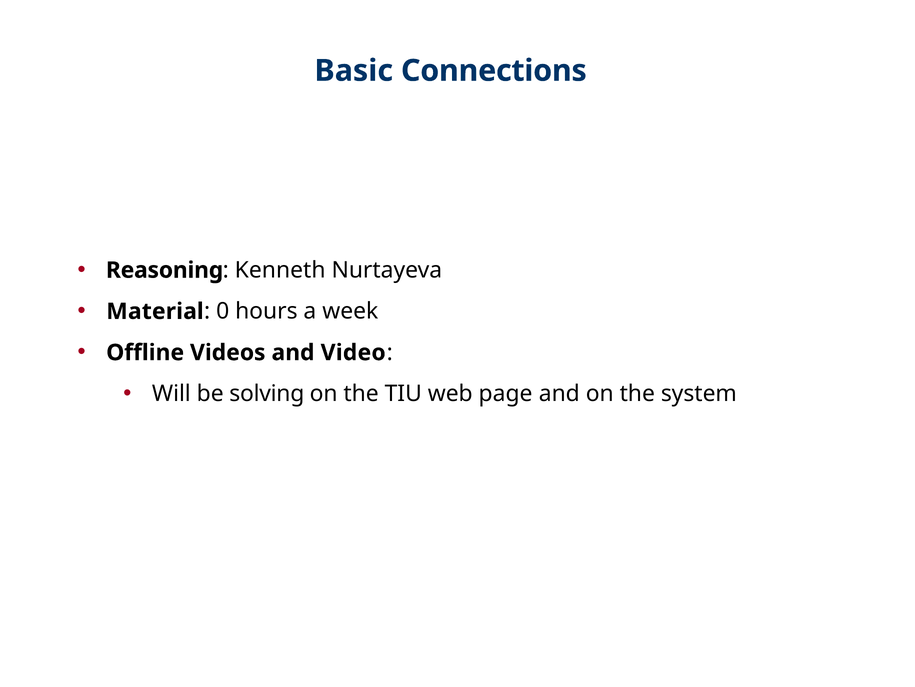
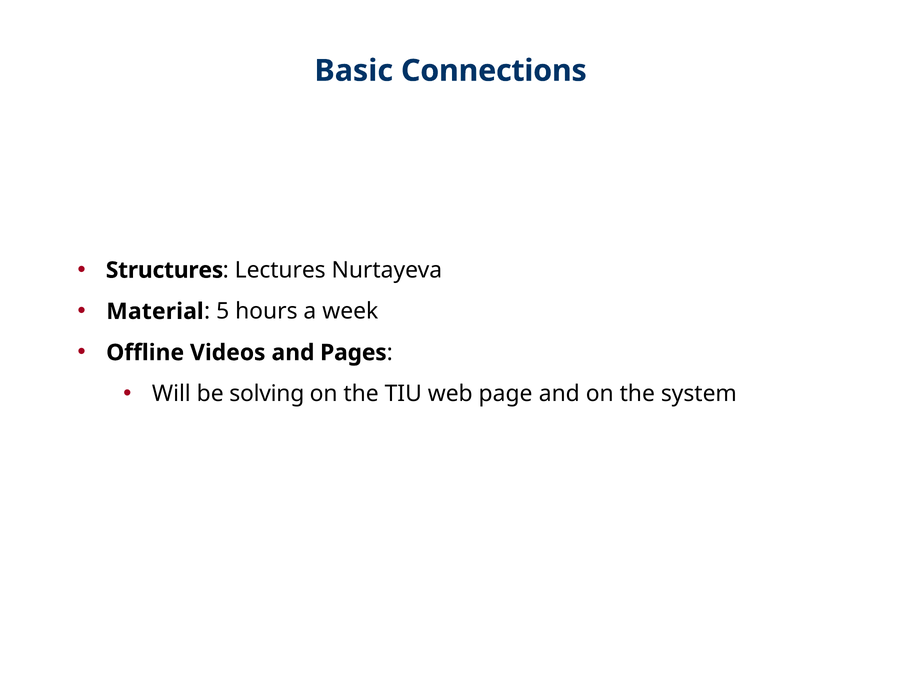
Reasoning: Reasoning -> Structures
Kenneth: Kenneth -> Lectures
0: 0 -> 5
Video: Video -> Pages
